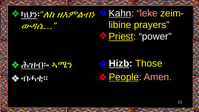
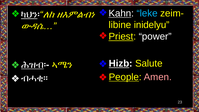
leke colour: pink -> light blue
prayers: prayers -> inidelyu
Those: Those -> Salute
